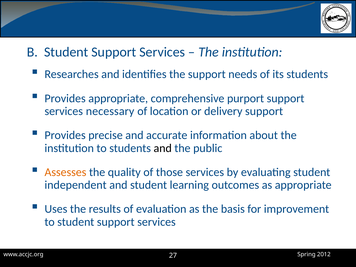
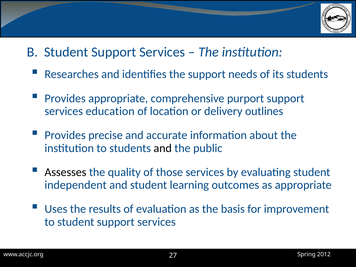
necessary: necessary -> education
delivery support: support -> outlines
Assesses colour: orange -> black
